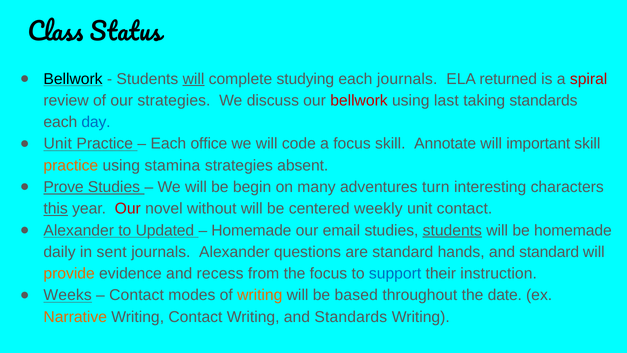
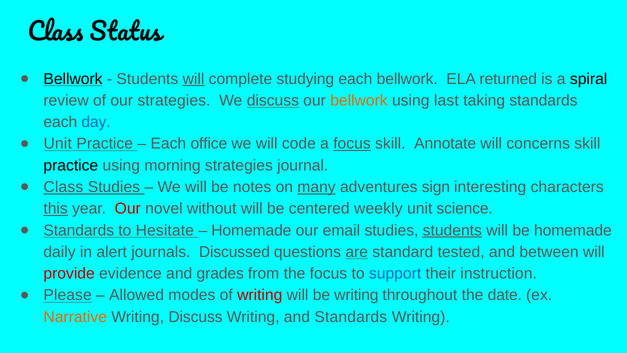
each journals: journals -> bellwork
spiral colour: red -> black
discuss at (273, 100) underline: none -> present
bellwork at (359, 100) colour: red -> orange
focus at (352, 144) underline: none -> present
important: important -> concerns
practice at (71, 165) colour: orange -> black
stamina: stamina -> morning
absent: absent -> journal
Prove at (64, 187): Prove -> Class
begin: begin -> notes
many underline: none -> present
turn: turn -> sign
unit contact: contact -> science
Alexander at (79, 230): Alexander -> Standards
Updated: Updated -> Hesitate
sent: sent -> alert
journals Alexander: Alexander -> Discussed
are underline: none -> present
hands: hands -> tested
and standard: standard -> between
provide colour: orange -> red
recess: recess -> grades
Weeks: Weeks -> Please
Contact at (137, 295): Contact -> Allowed
writing at (260, 295) colour: orange -> red
be based: based -> writing
Writing Contact: Contact -> Discuss
